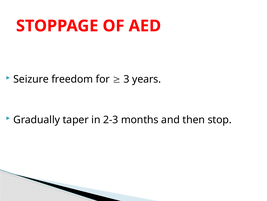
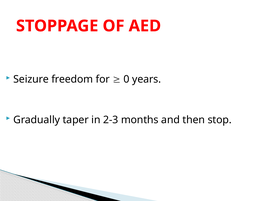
3: 3 -> 0
